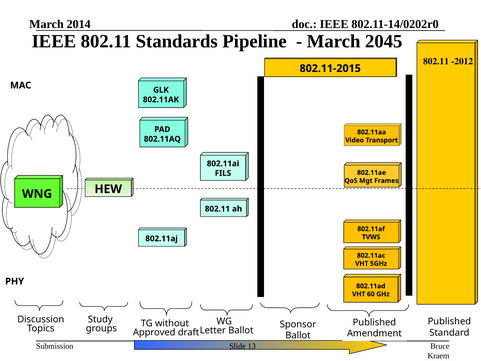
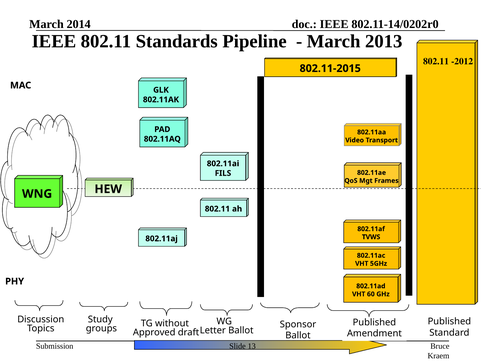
2045: 2045 -> 2013
